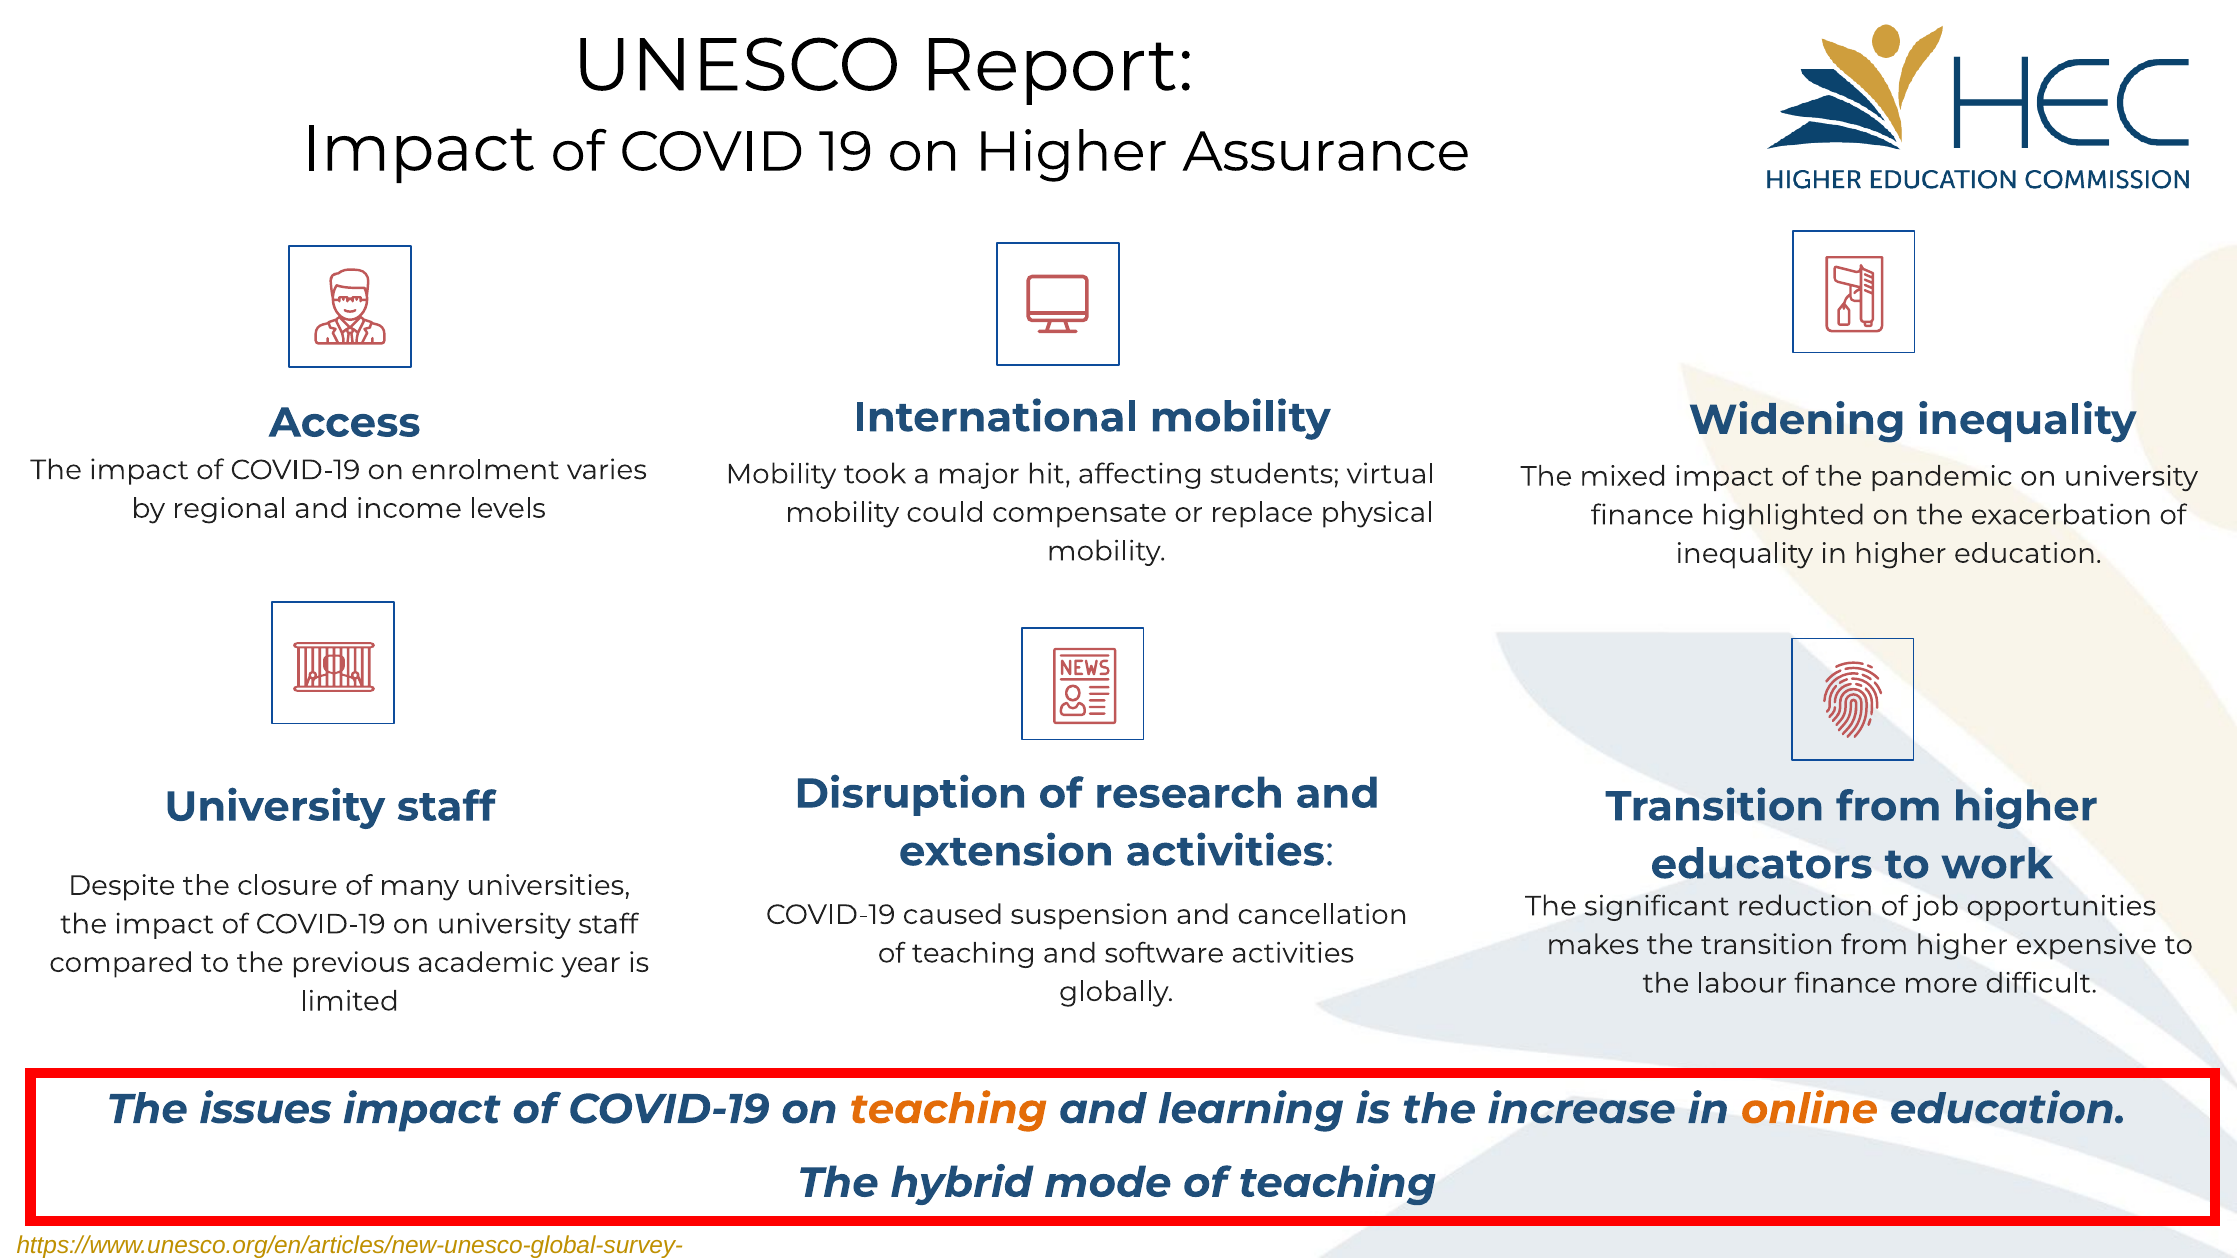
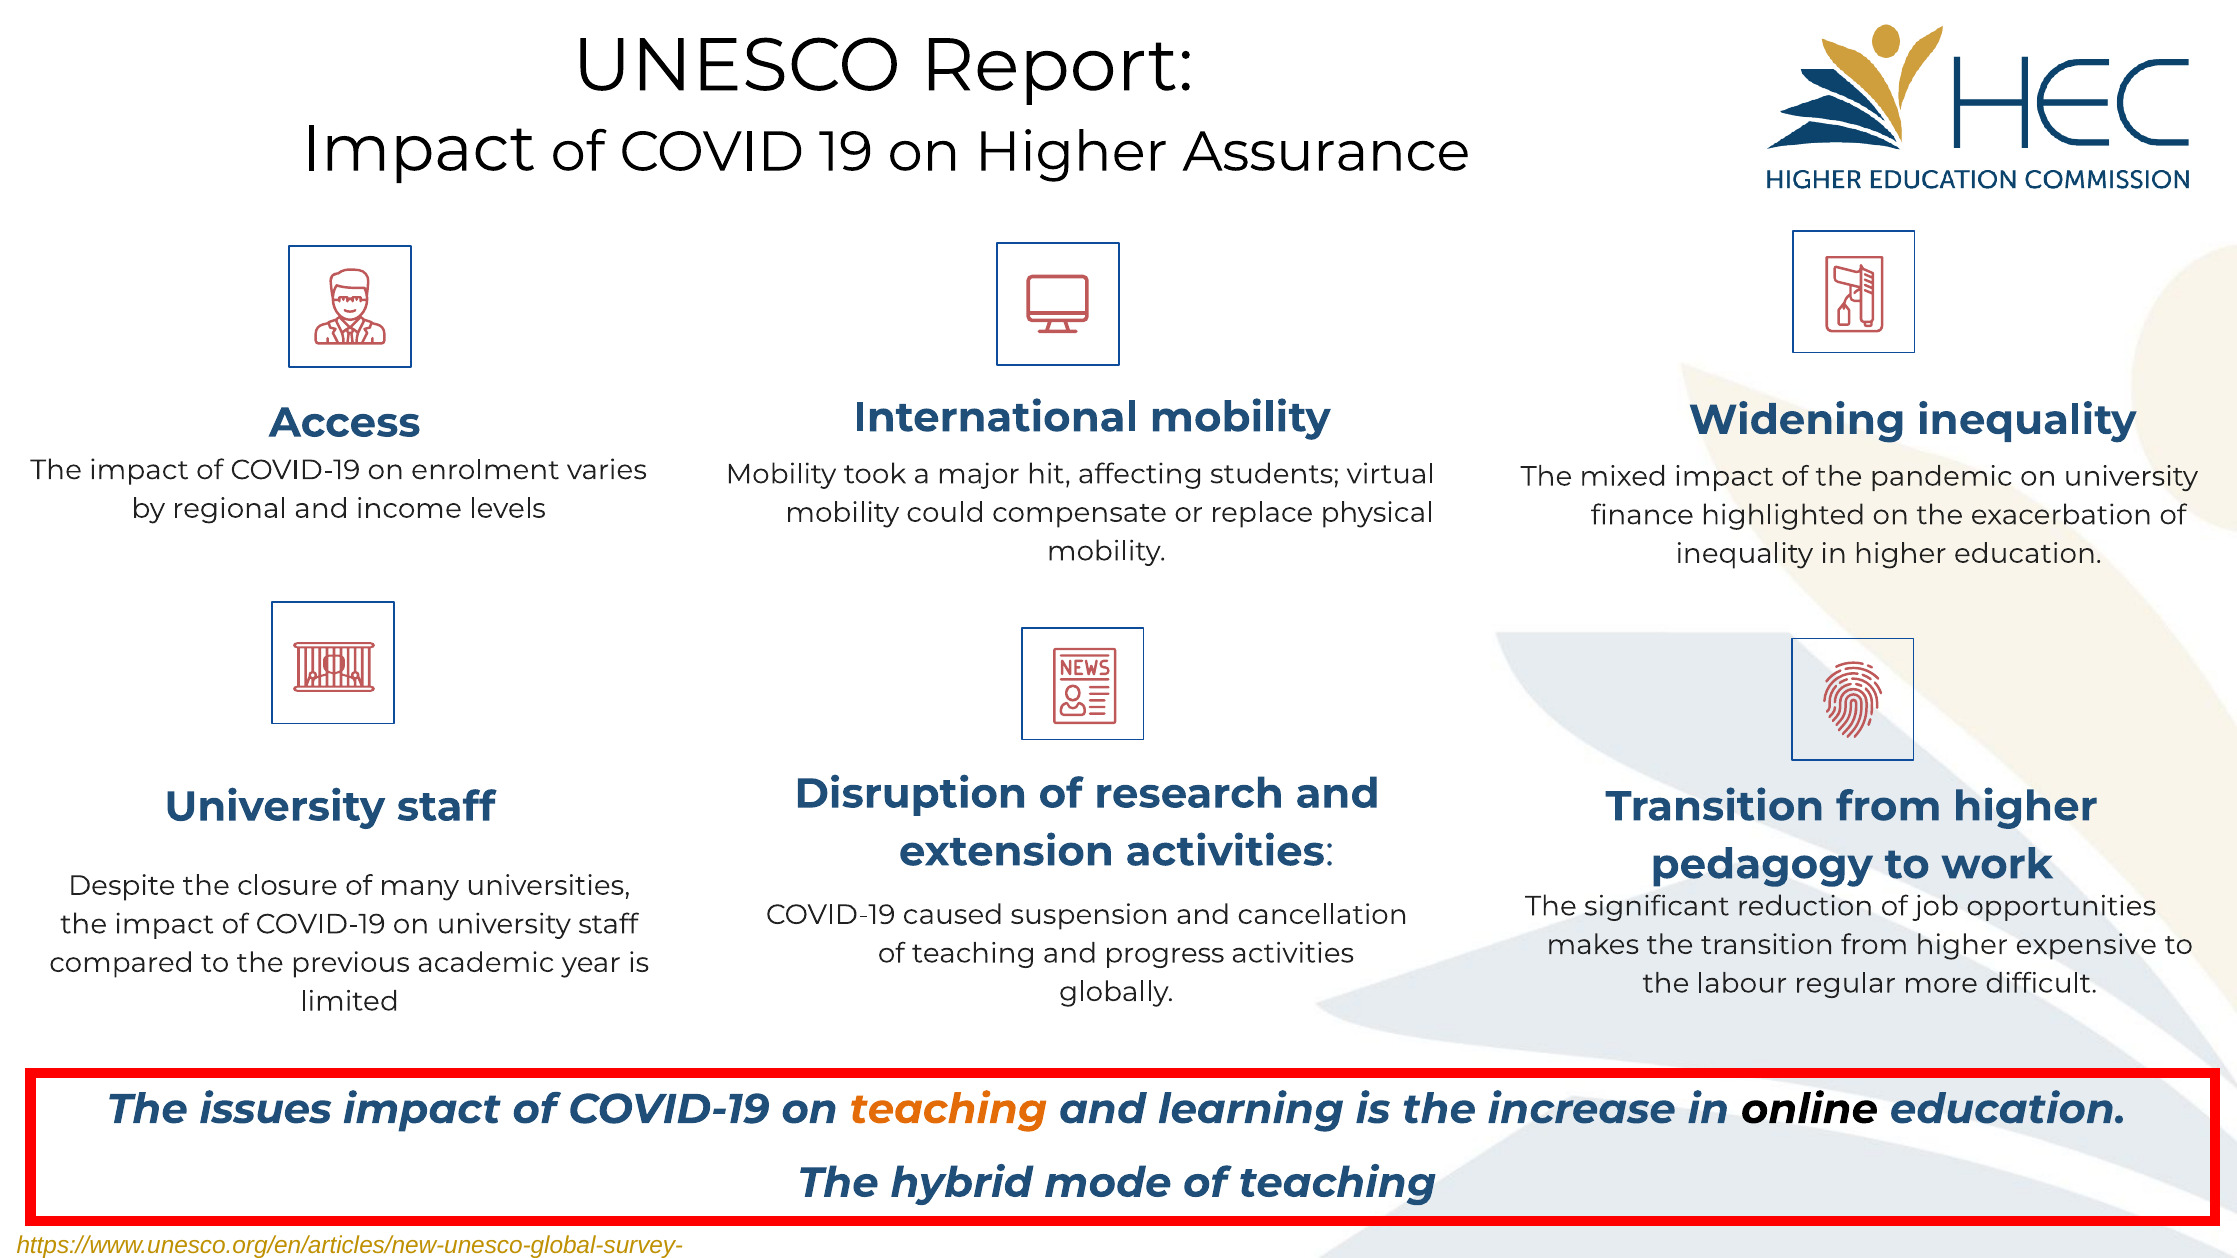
educators: educators -> pedagogy
software: software -> progress
labour finance: finance -> regular
online colour: orange -> black
